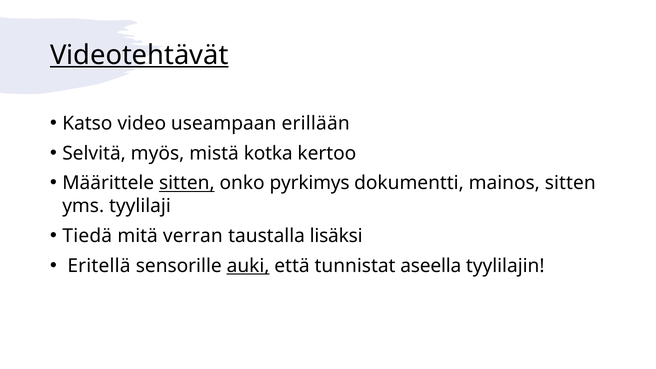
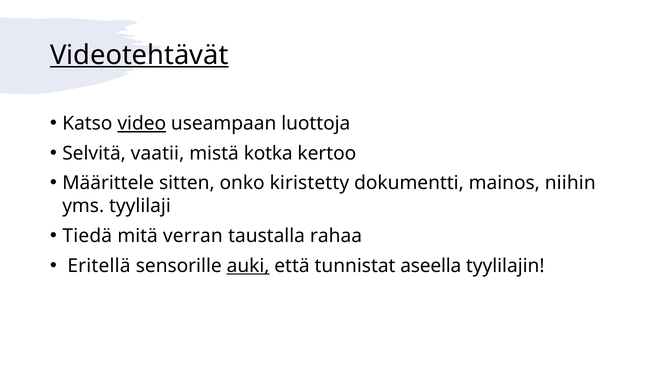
video underline: none -> present
erillään: erillään -> luottoja
myös: myös -> vaatii
sitten at (187, 183) underline: present -> none
pyrkimys: pyrkimys -> kiristetty
mainos sitten: sitten -> niihin
lisäksi: lisäksi -> rahaa
